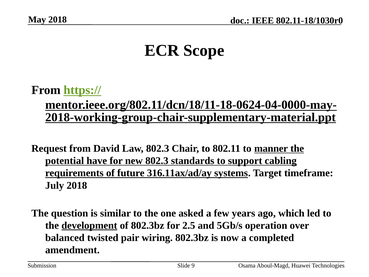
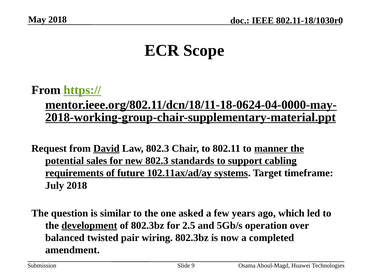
David underline: none -> present
have: have -> sales
316.11ax/ad/ay: 316.11ax/ad/ay -> 102.11ax/ad/ay
